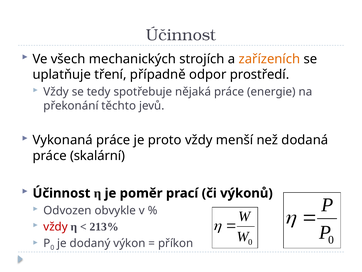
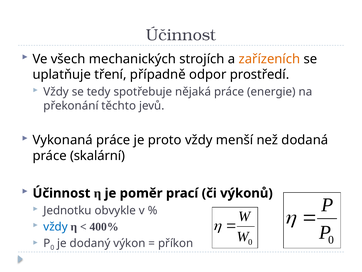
Odvozen: Odvozen -> Jednotku
vždy at (56, 226) colour: red -> blue
213%: 213% -> 400%
